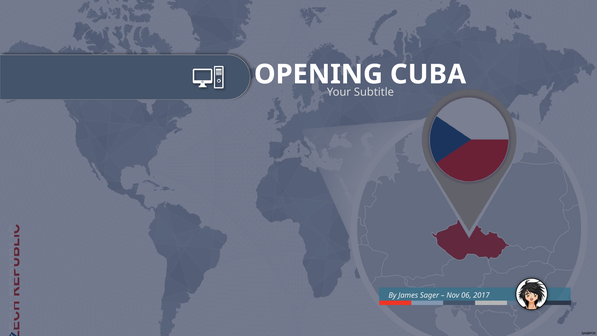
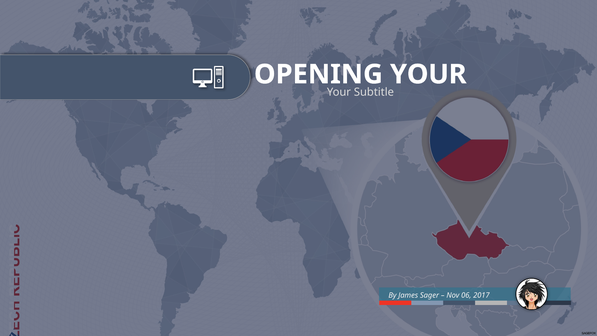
CUBA at (428, 74): CUBA -> YOUR
